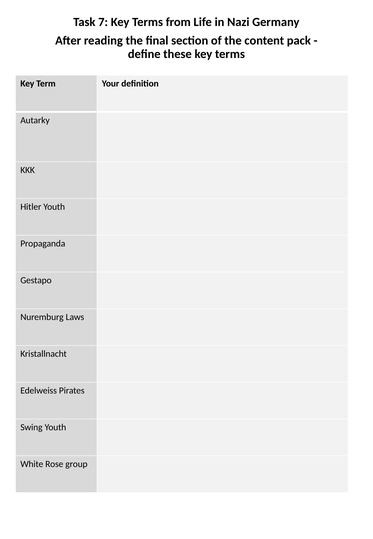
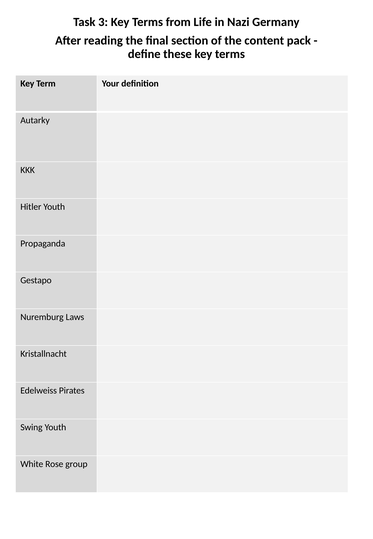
7: 7 -> 3
